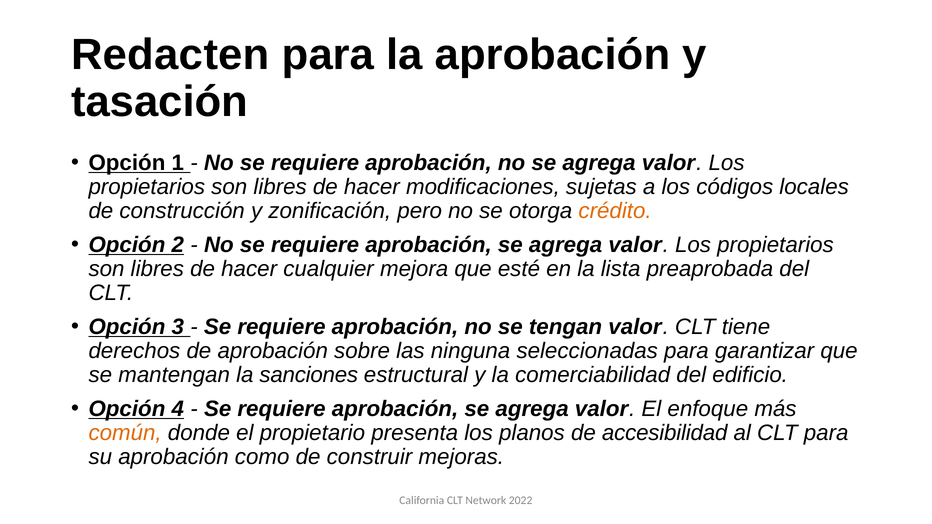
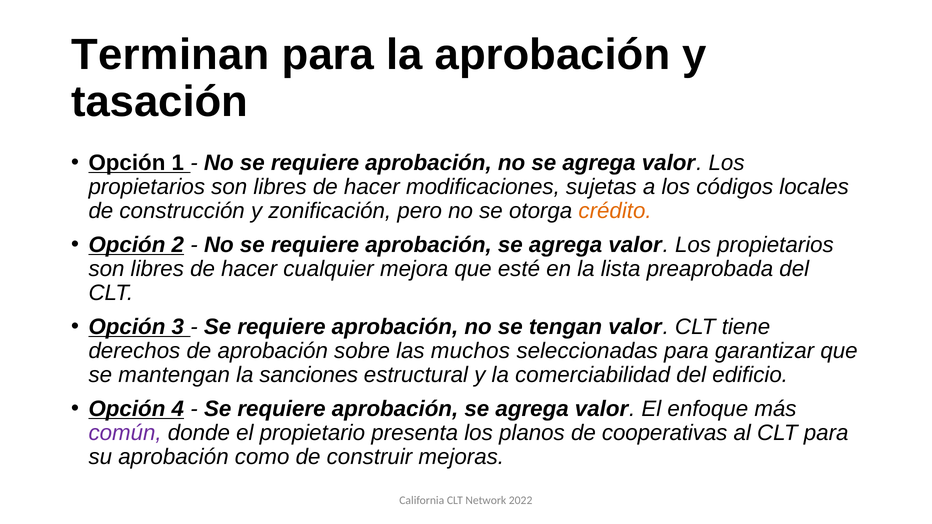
Redacten: Redacten -> Terminan
ninguna: ninguna -> muchos
común colour: orange -> purple
accesibilidad: accesibilidad -> cooperativas
